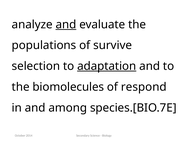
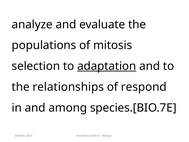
and at (66, 24) underline: present -> none
survive: survive -> mitosis
biomolecules: biomolecules -> relationships
